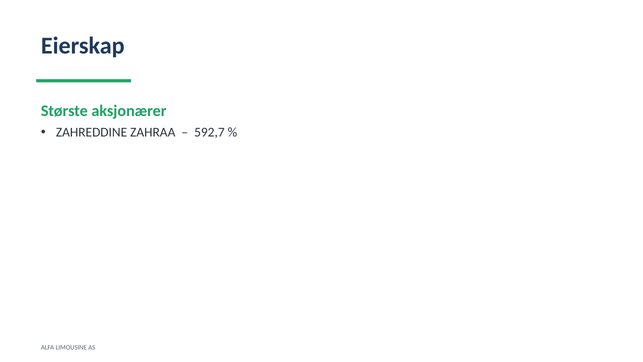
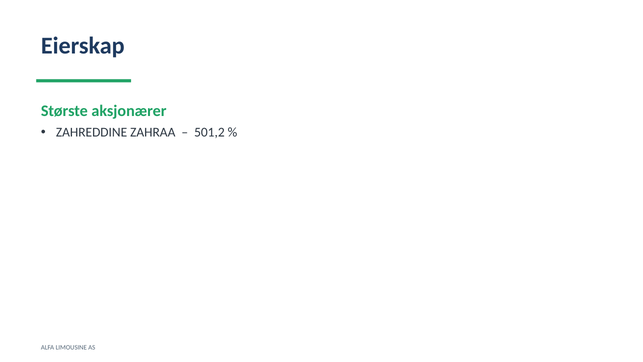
592,7: 592,7 -> 501,2
